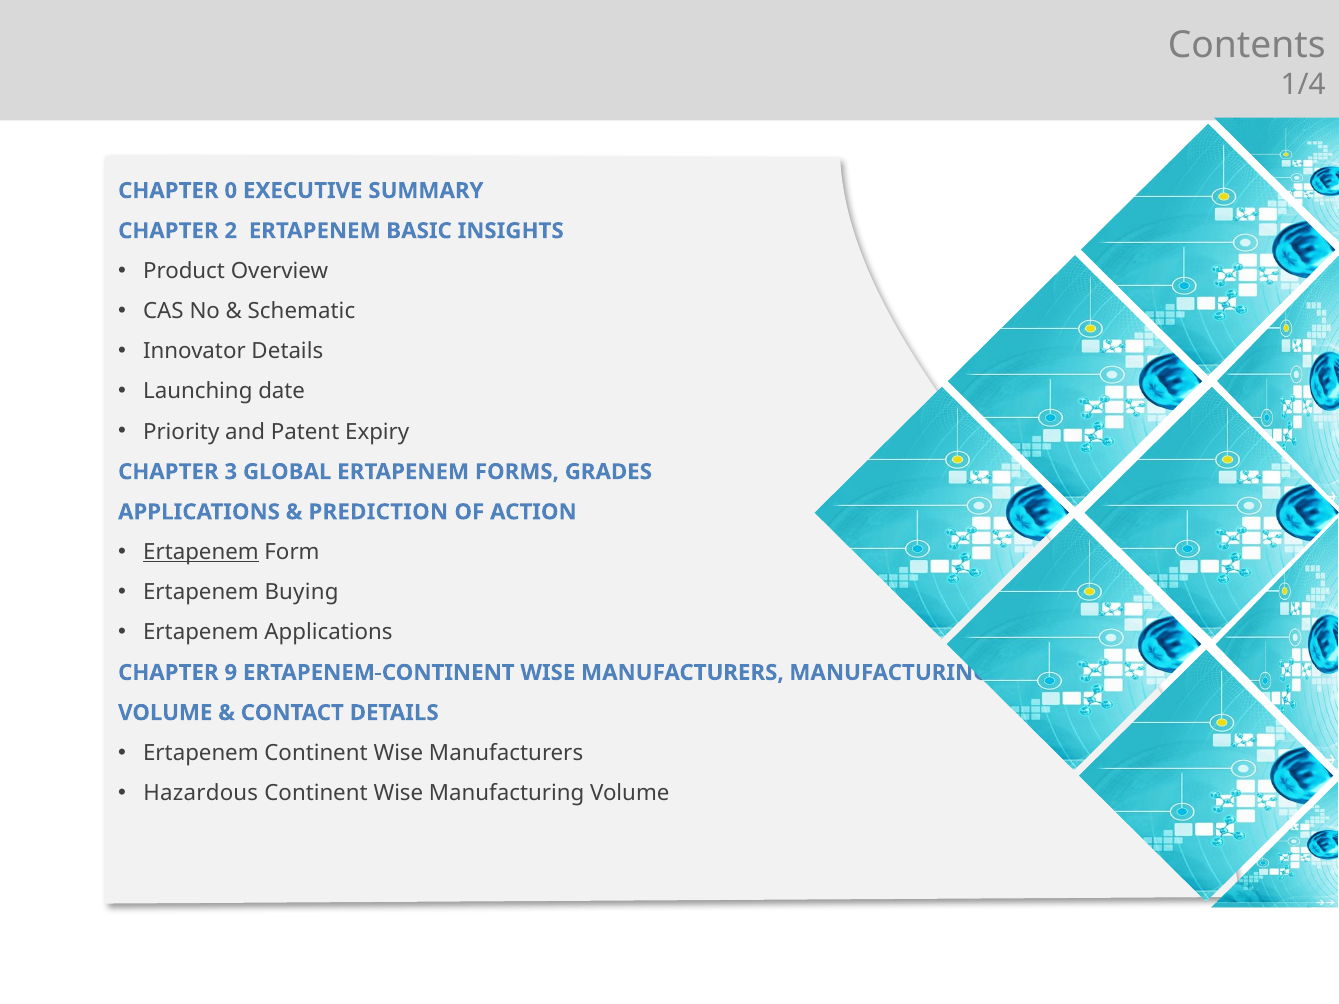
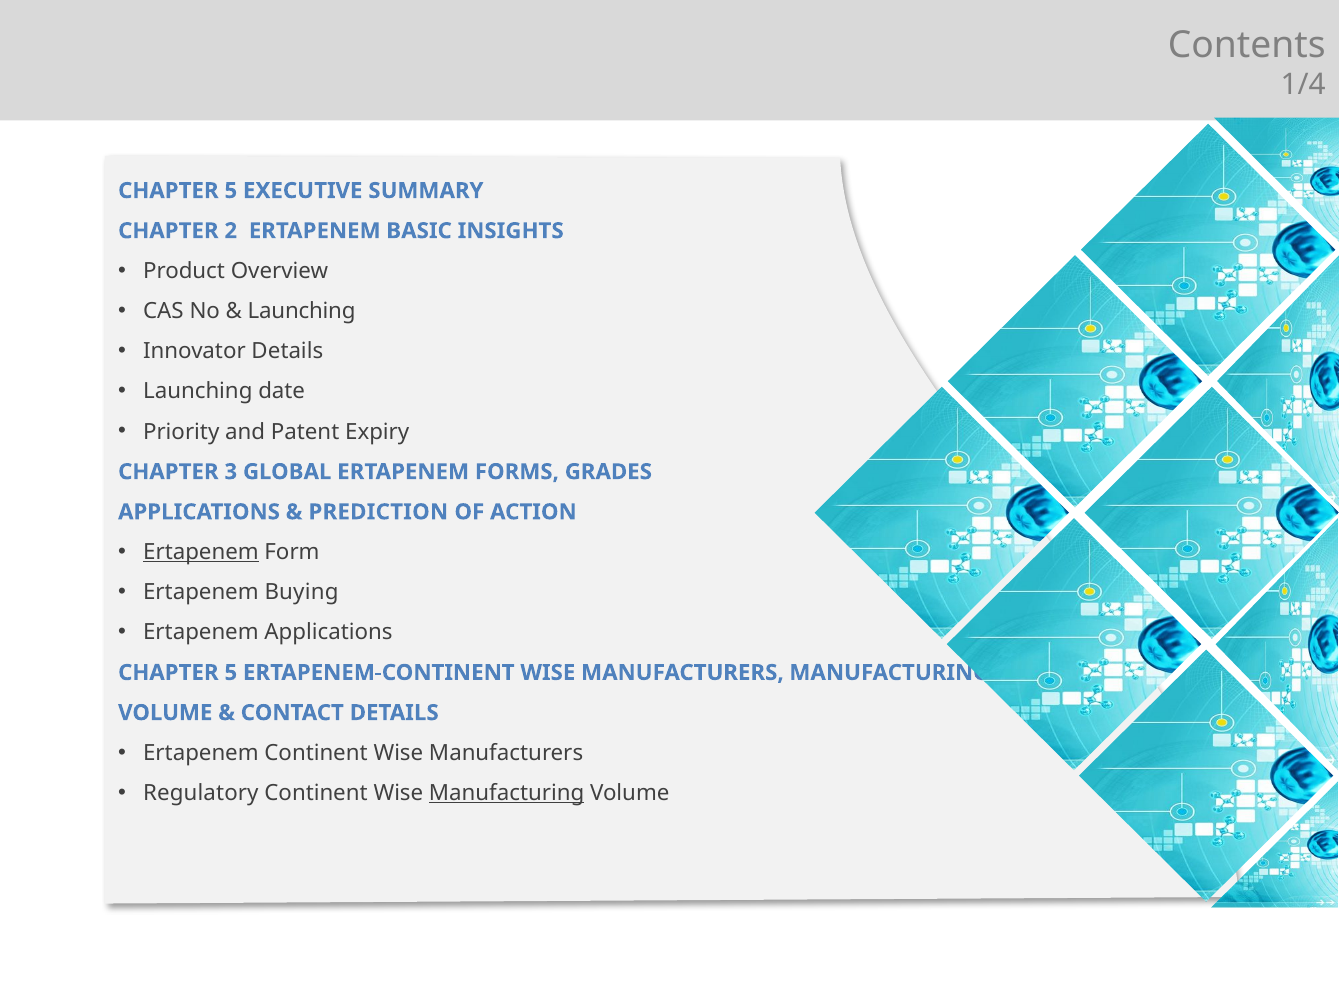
0 at (231, 191): 0 -> 5
Schematic at (301, 311): Schematic -> Launching
9 at (231, 673): 9 -> 5
Hazardous: Hazardous -> Regulatory
Manufacturing at (507, 793) underline: none -> present
